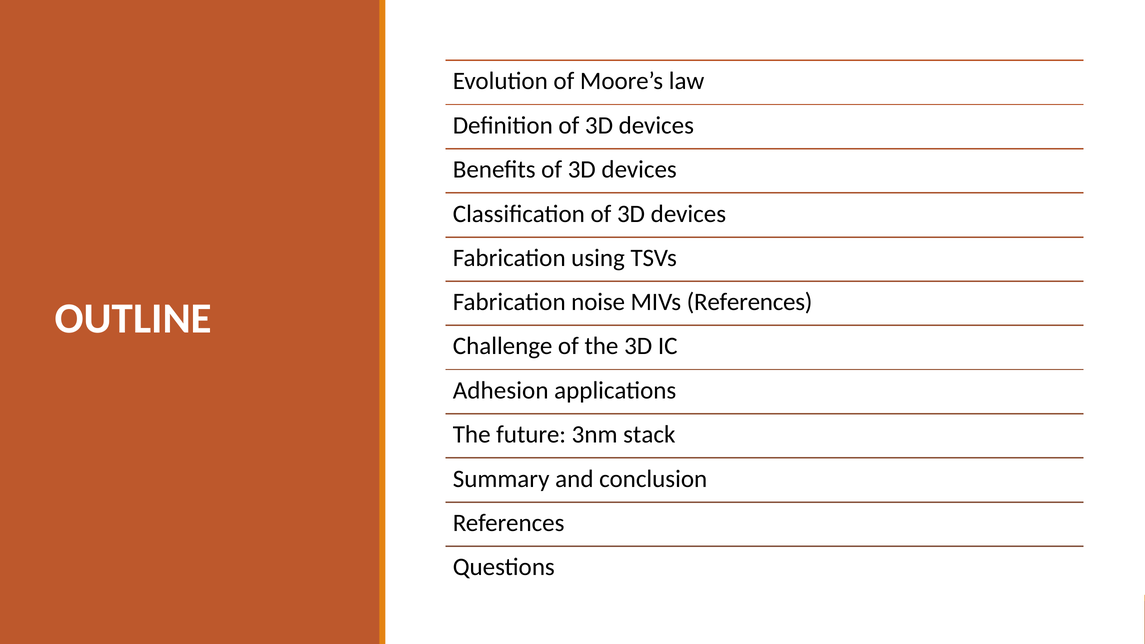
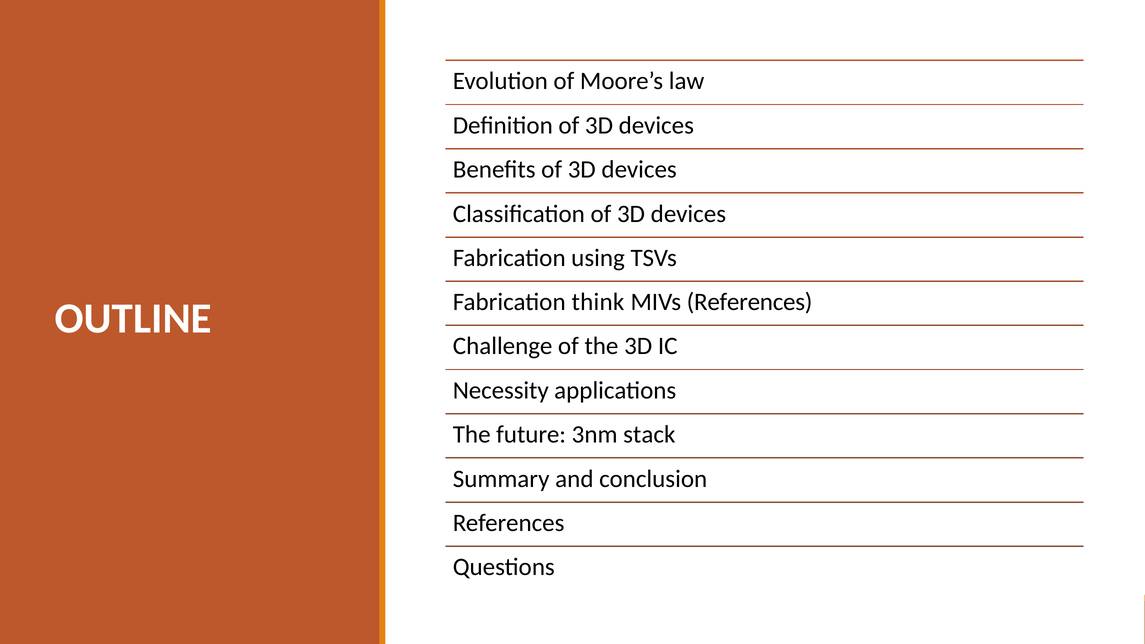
noise: noise -> think
Adhesion: Adhesion -> Necessity
